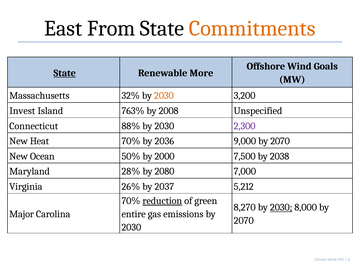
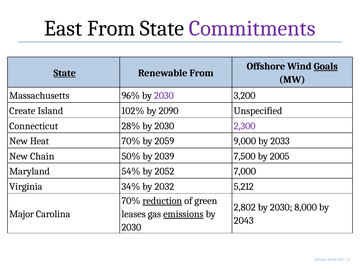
Commitments colour: orange -> purple
Goals underline: none -> present
Renewable More: More -> From
32%: 32% -> 96%
2030 at (164, 96) colour: orange -> purple
Invest: Invest -> Create
763%: 763% -> 102%
2008: 2008 -> 2090
88%: 88% -> 28%
2036: 2036 -> 2059
9,000 by 2070: 2070 -> 2033
Ocean: Ocean -> Chain
2000: 2000 -> 2039
2038: 2038 -> 2005
28%: 28% -> 54%
2080: 2080 -> 2052
26%: 26% -> 34%
2037: 2037 -> 2032
8,270: 8,270 -> 2,802
2030 at (281, 207) underline: present -> none
entire: entire -> leases
emissions underline: none -> present
2070 at (244, 221): 2070 -> 2043
